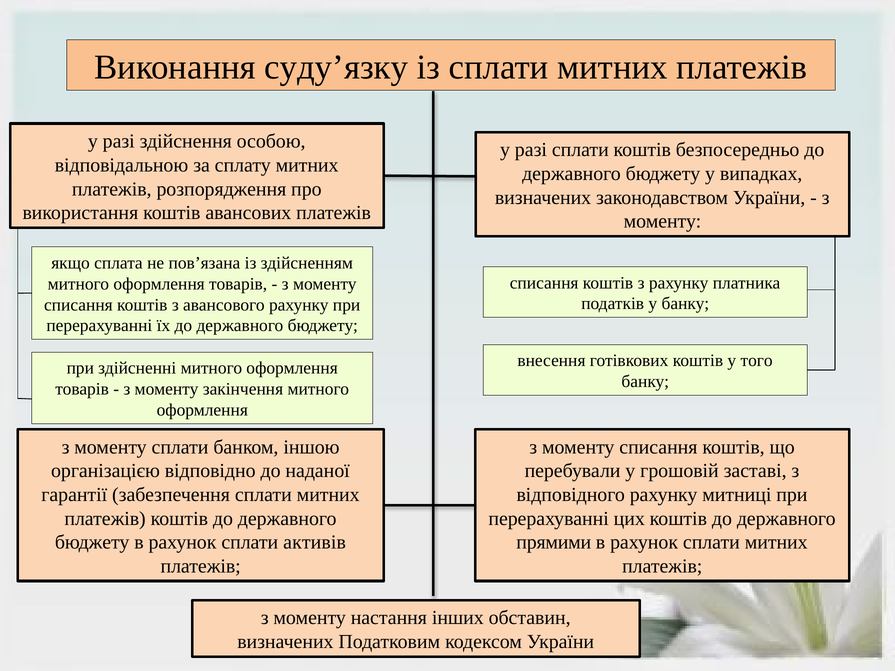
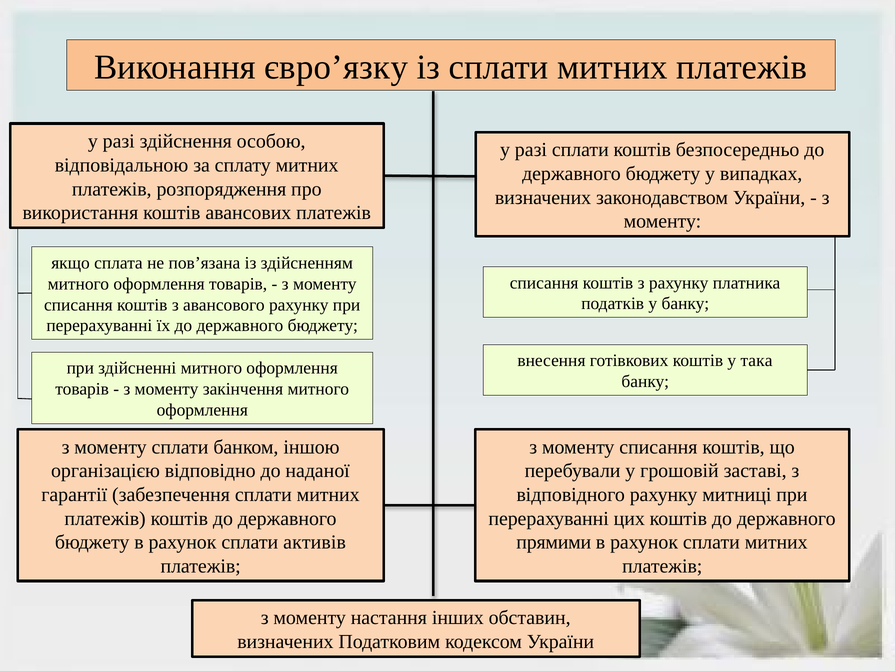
суду’язку: суду’язку -> євро’язку
того: того -> така
